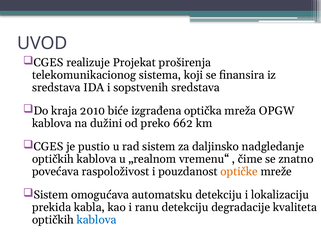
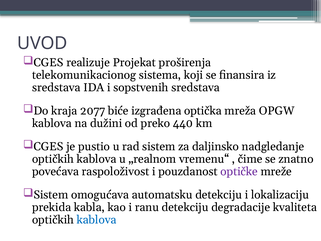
2010: 2010 -> 2077
662: 662 -> 440
optičke colour: orange -> purple
